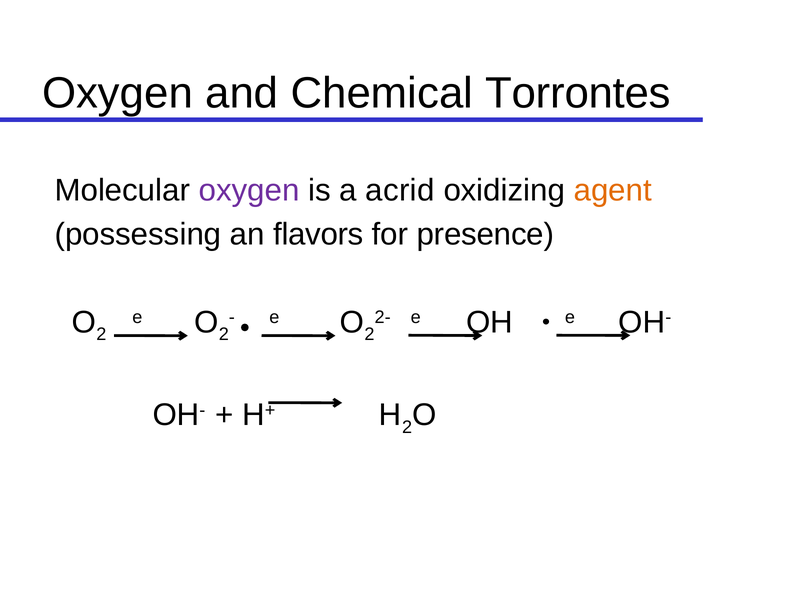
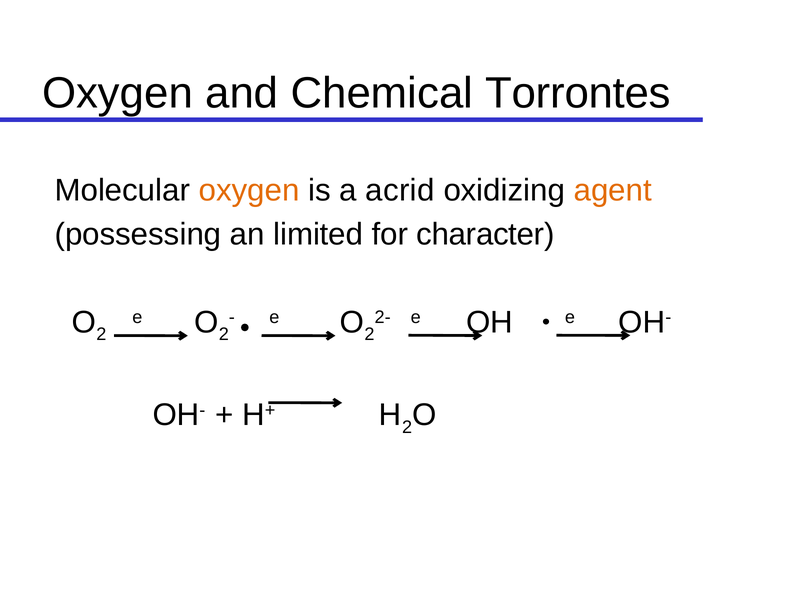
oxygen at (249, 190) colour: purple -> orange
flavors: flavors -> limited
presence: presence -> character
